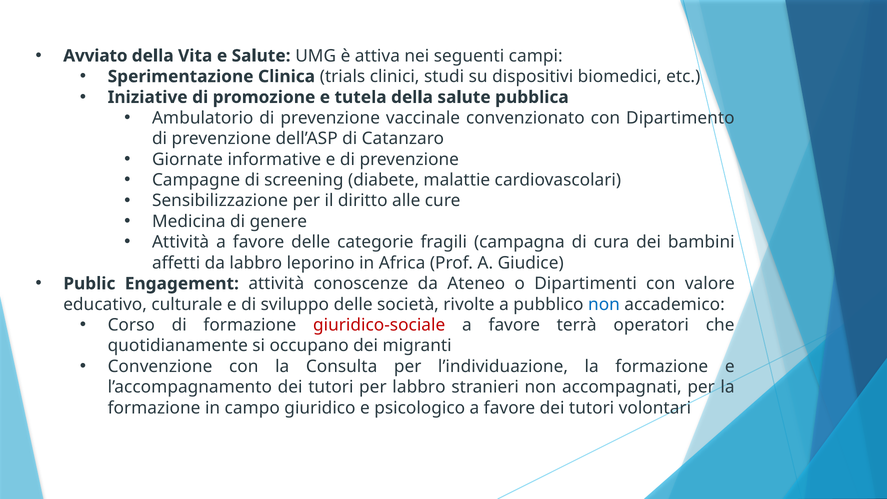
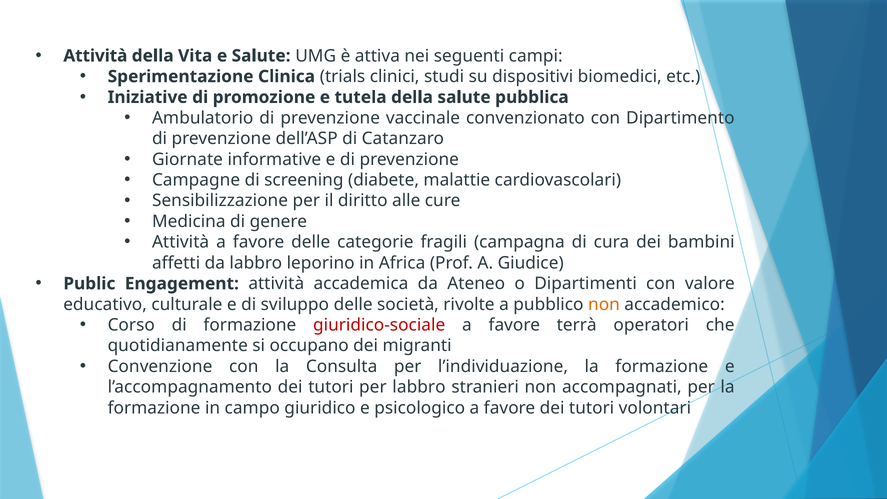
Avviato at (95, 56): Avviato -> Attività
conoscenze: conoscenze -> accademica
non at (604, 304) colour: blue -> orange
